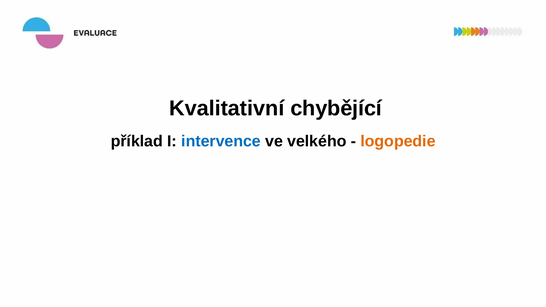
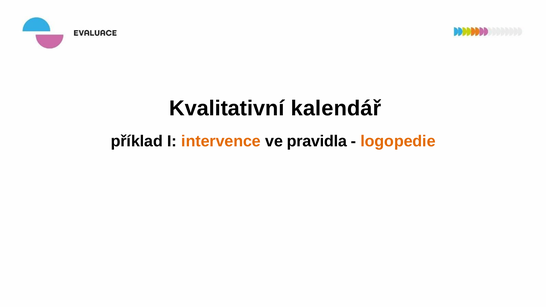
chybějící: chybějící -> kalendář
intervence colour: blue -> orange
velkého: velkého -> pravidla
